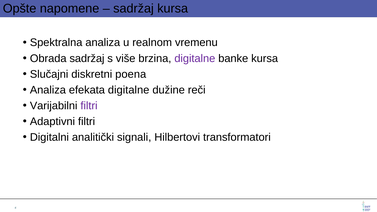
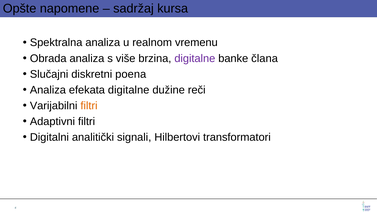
Obrada sadržaj: sadržaj -> analiza
banke kursa: kursa -> člana
filtri at (89, 106) colour: purple -> orange
